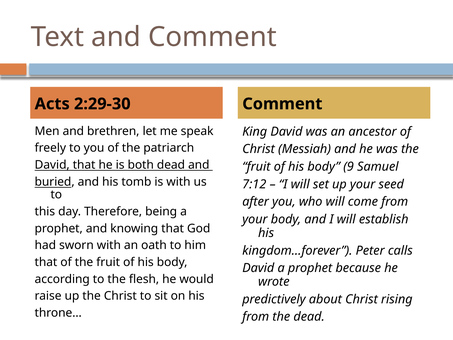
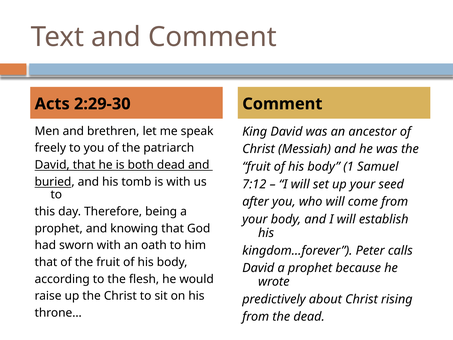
9: 9 -> 1
